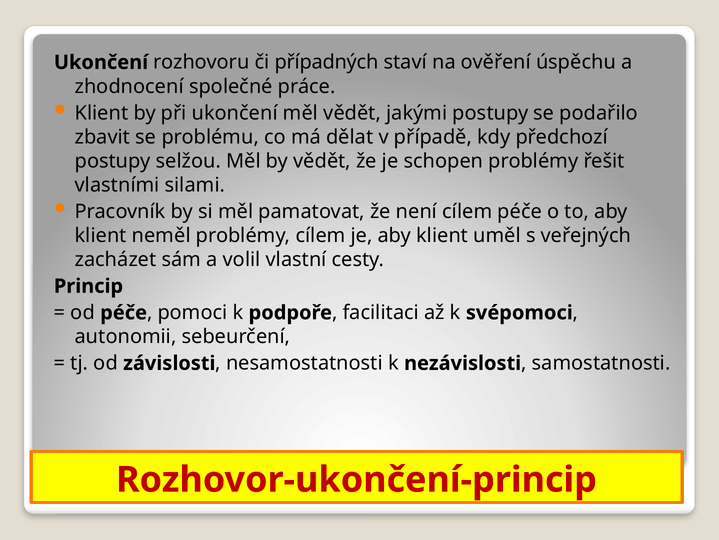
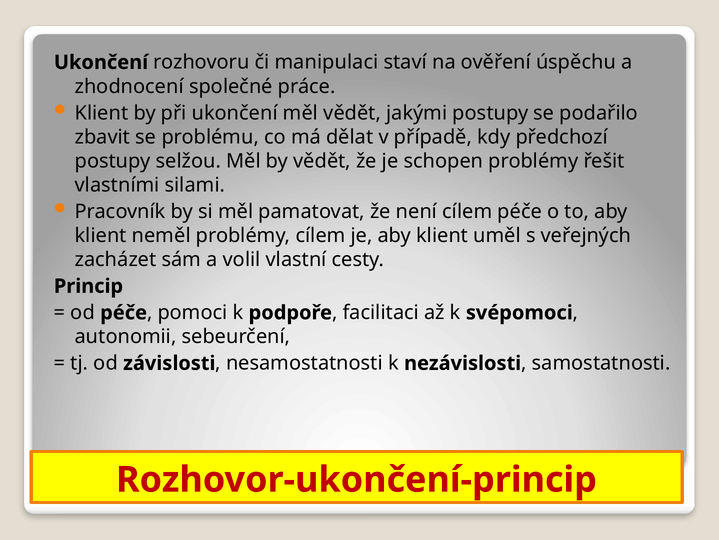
případných: případných -> manipulaci
